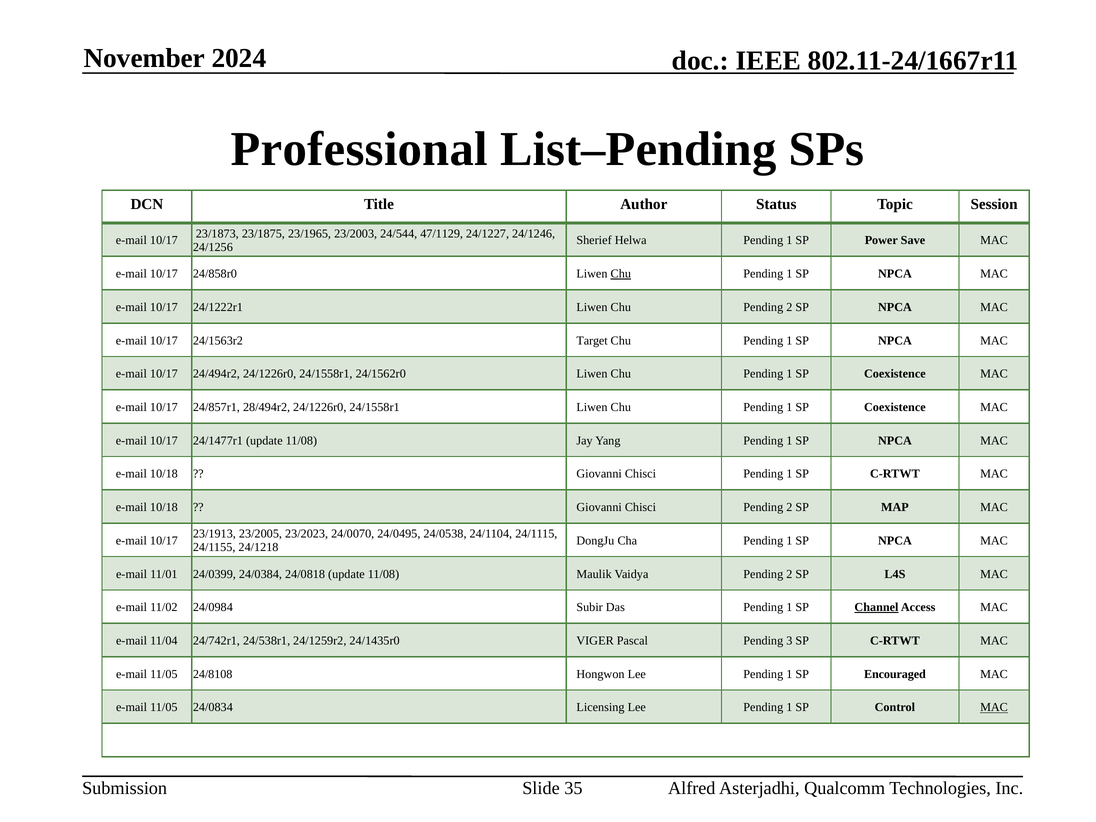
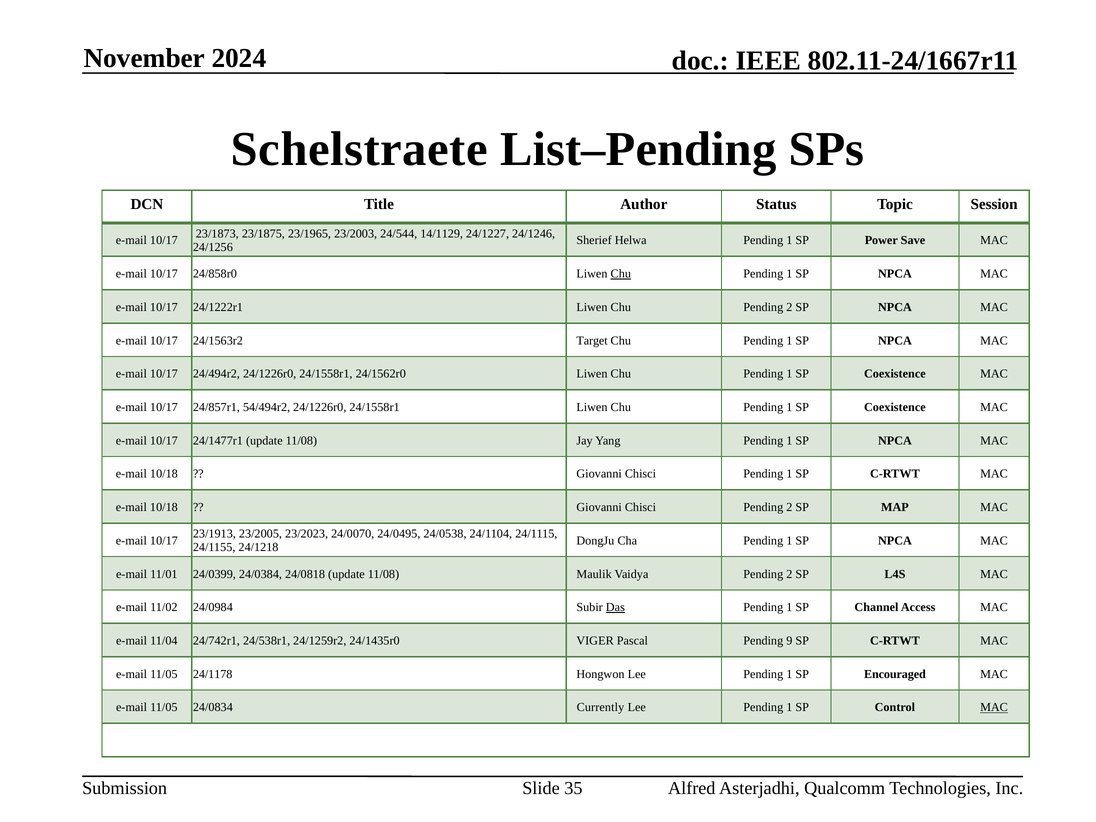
Professional: Professional -> Schelstraete
47/1129: 47/1129 -> 14/1129
28/494r2: 28/494r2 -> 54/494r2
Das underline: none -> present
Channel underline: present -> none
3: 3 -> 9
24/8108: 24/8108 -> 24/1178
Licensing: Licensing -> Currently
